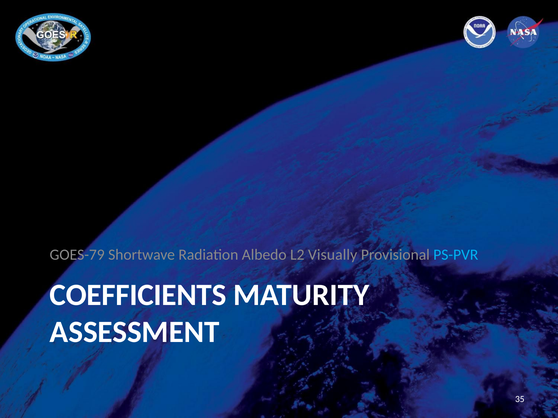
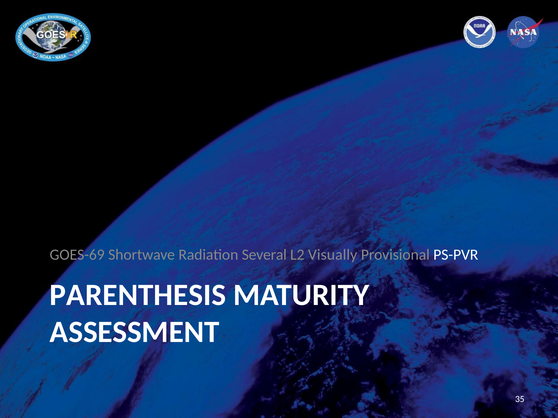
GOES-79: GOES-79 -> GOES-69
Albedo: Albedo -> Several
PS-PVR colour: light blue -> white
COEFFICIENTS: COEFFICIENTS -> PARENTHESIS
